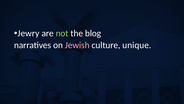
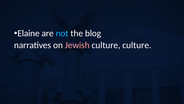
Jewry: Jewry -> Elaine
not colour: light green -> light blue
culture unique: unique -> culture
